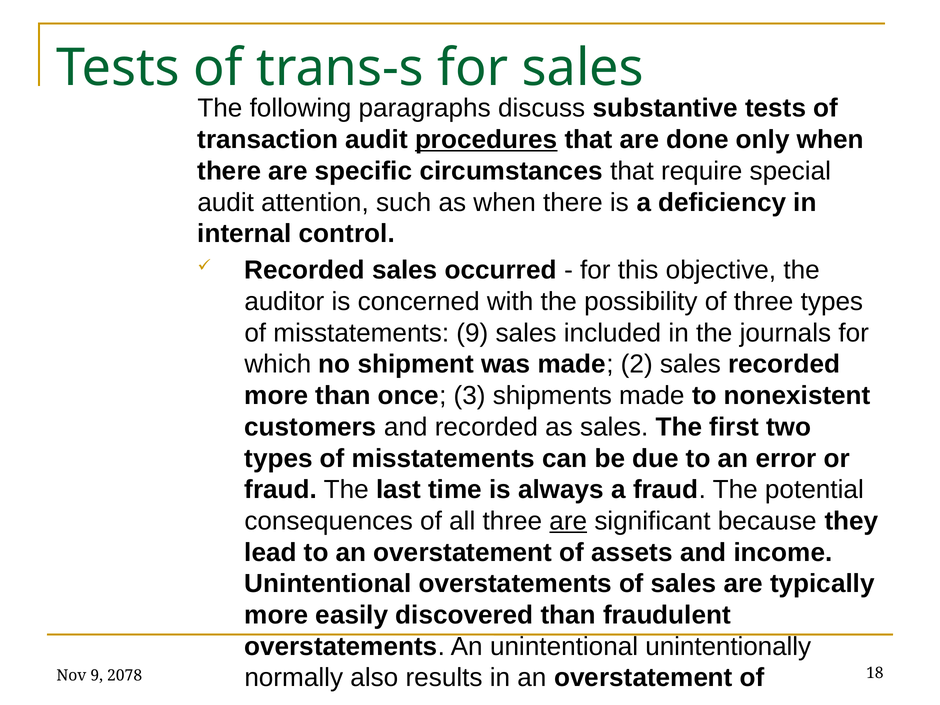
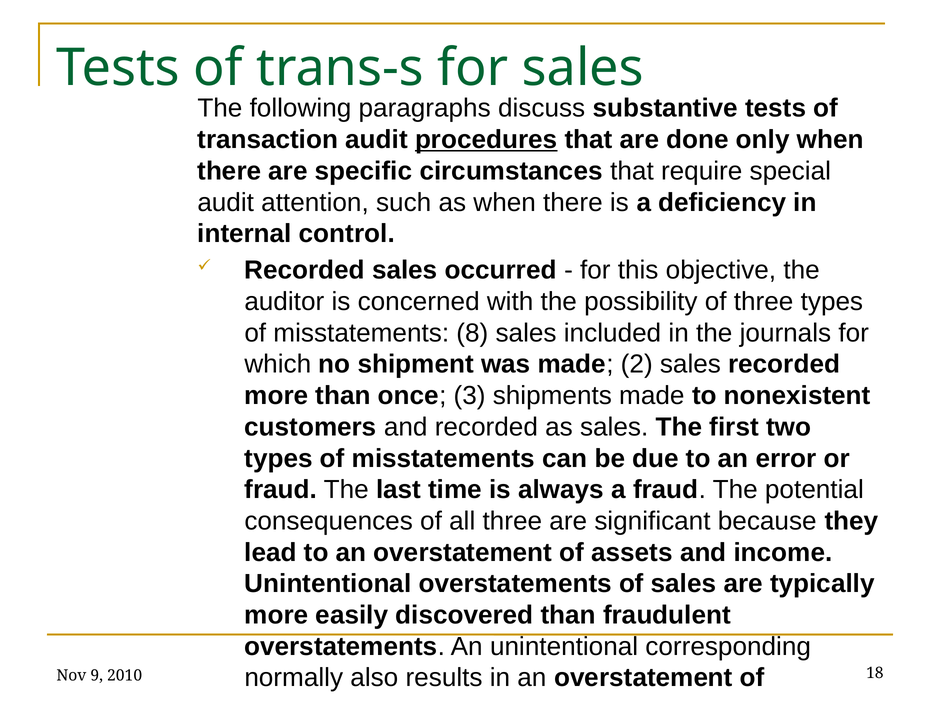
misstatements 9: 9 -> 8
are at (568, 521) underline: present -> none
unintentionally: unintentionally -> corresponding
2078: 2078 -> 2010
